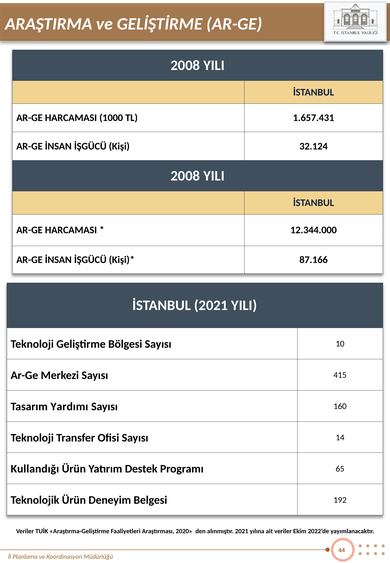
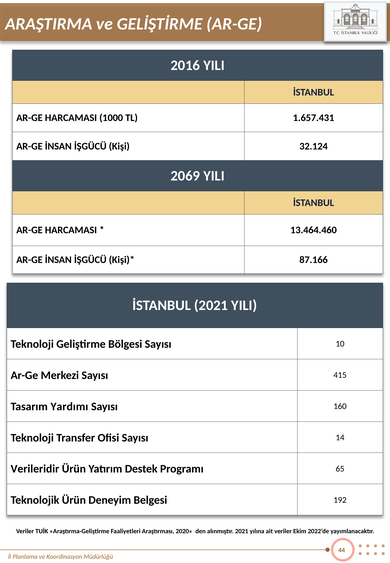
2008 at (185, 65): 2008 -> 2016
2008 at (185, 176): 2008 -> 2069
12.344.000: 12.344.000 -> 13.464.460
Kullandığı: Kullandığı -> Verileridir
